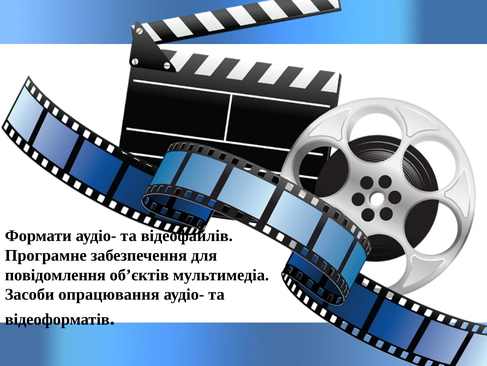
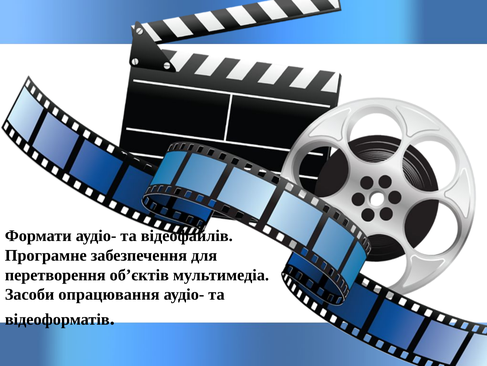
повідомлення: повідомлення -> перетворення
